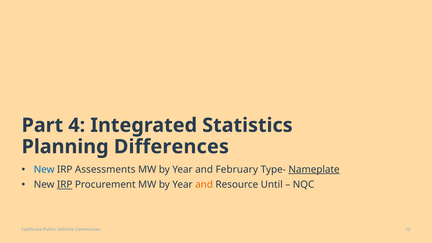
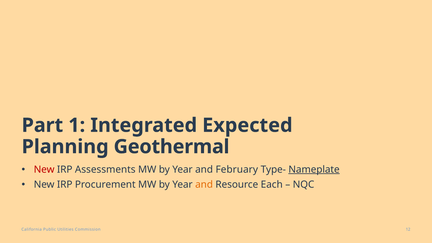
4: 4 -> 1
Statistics: Statistics -> Expected
Differences: Differences -> Geothermal
New at (44, 170) colour: blue -> red
IRP at (65, 185) underline: present -> none
Until: Until -> Each
